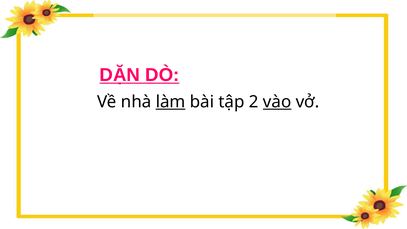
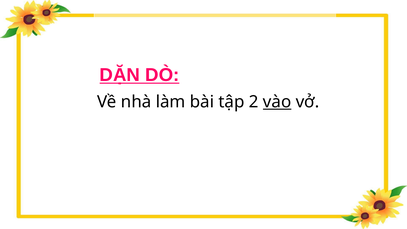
làm underline: present -> none
